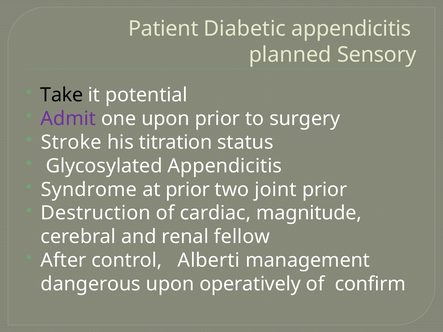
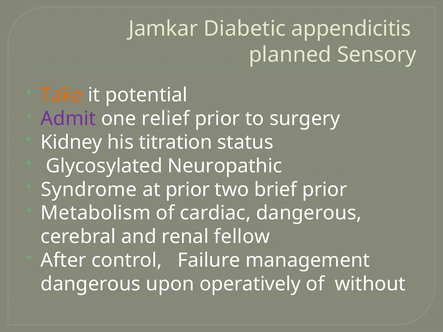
Patient: Patient -> Jamkar
Take colour: black -> orange
one upon: upon -> relief
Stroke: Stroke -> Kidney
Glycosylated Appendicitis: Appendicitis -> Neuropathic
joint: joint -> brief
Destruction: Destruction -> Metabolism
cardiac magnitude: magnitude -> dangerous
Alberti: Alberti -> Failure
confirm: confirm -> without
